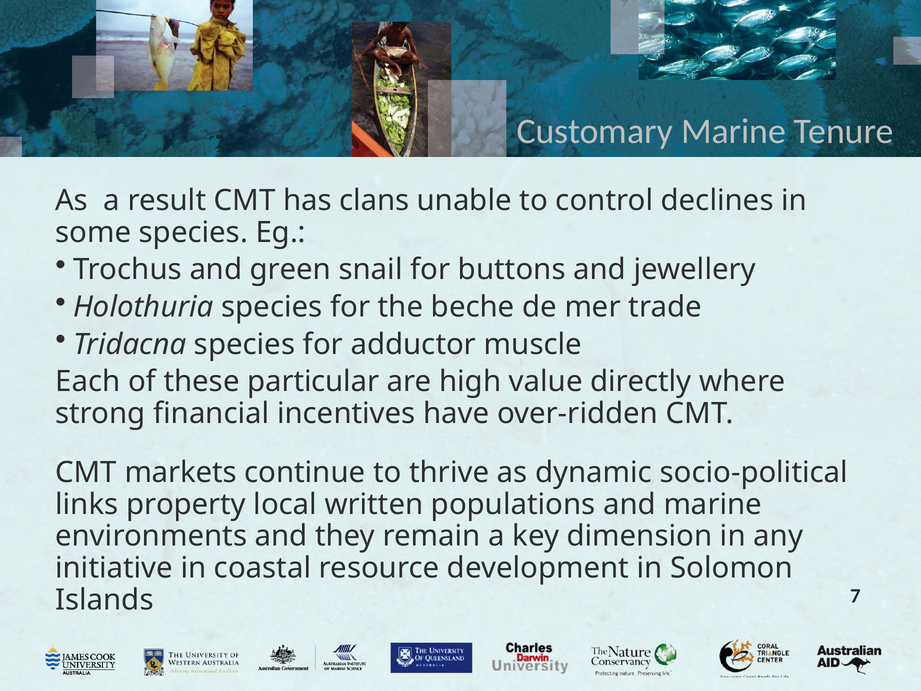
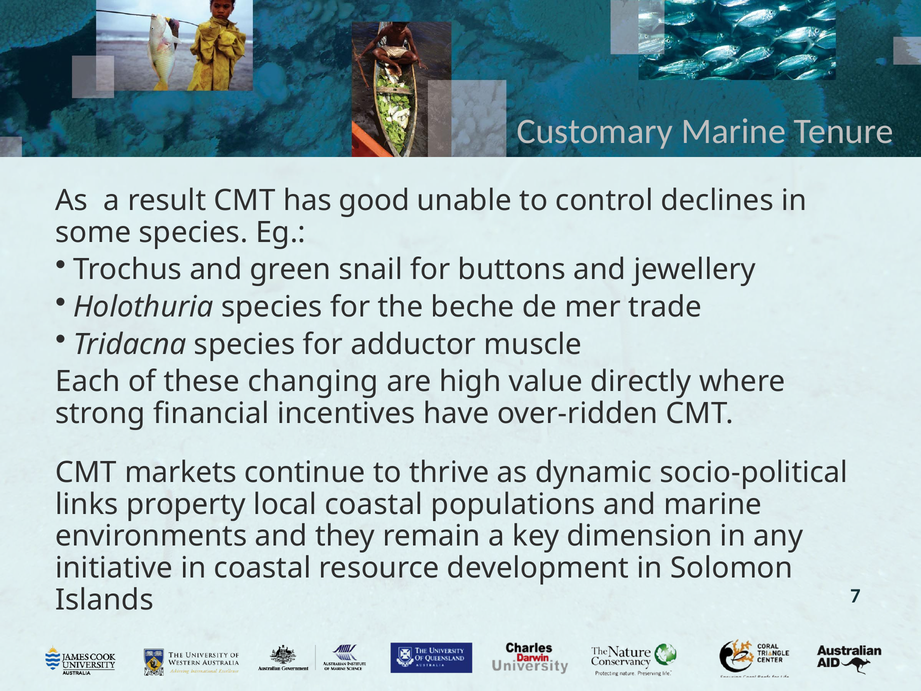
clans: clans -> good
particular: particular -> changing
local written: written -> coastal
